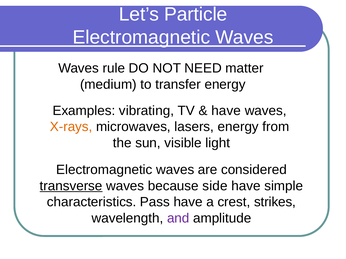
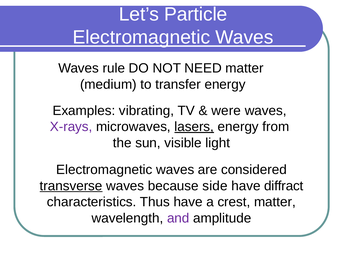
have at (226, 111): have -> were
X-rays colour: orange -> purple
lasers underline: none -> present
simple: simple -> diffract
Pass: Pass -> Thus
crest strikes: strikes -> matter
